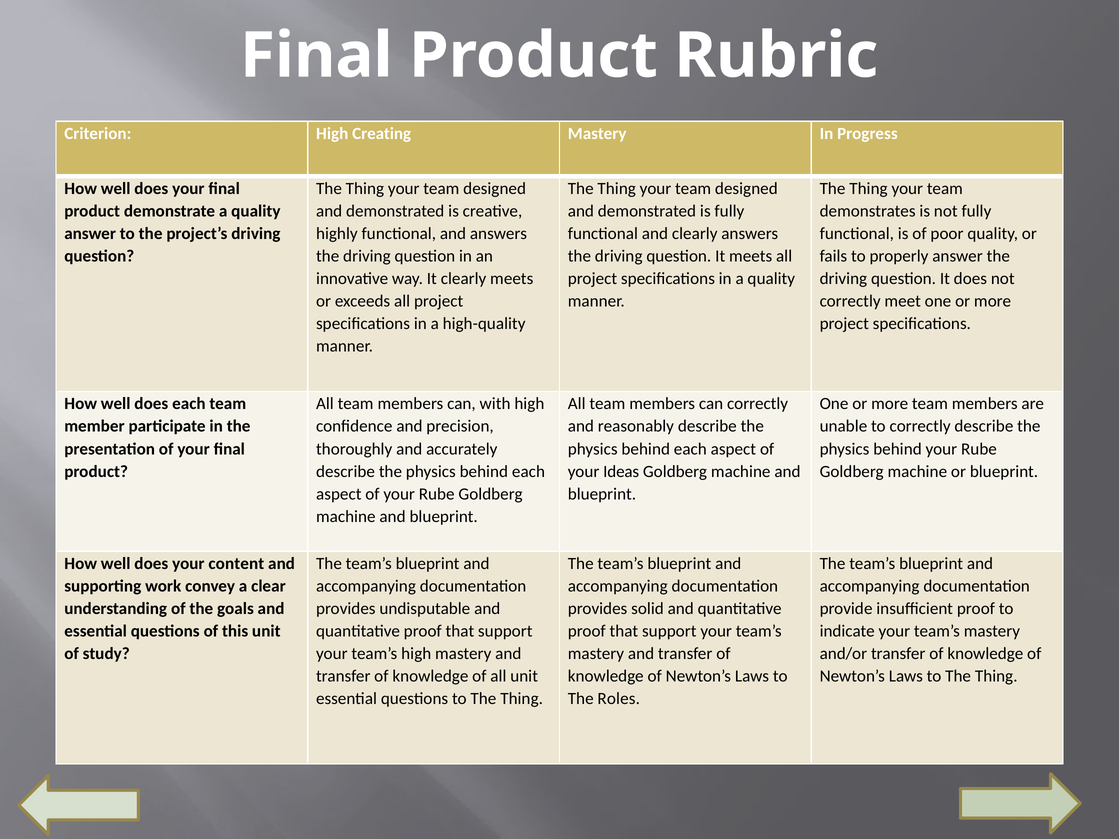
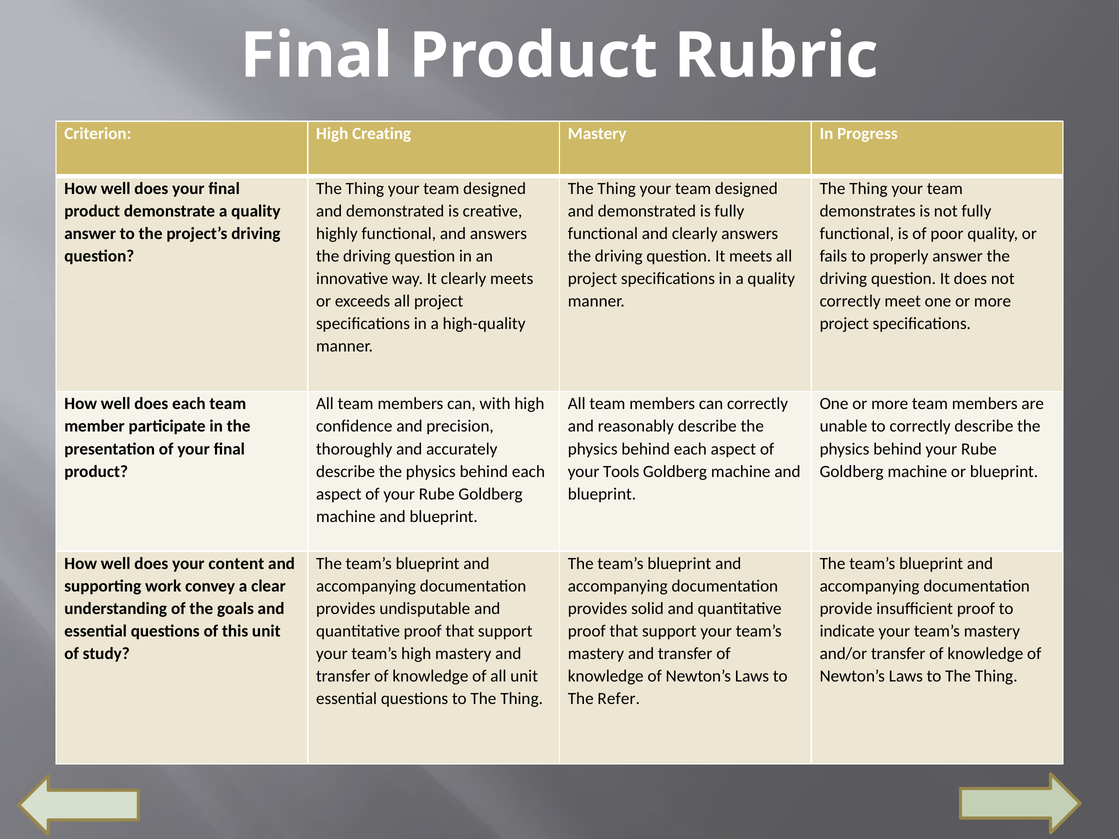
Ideas: Ideas -> Tools
Roles: Roles -> Refer
